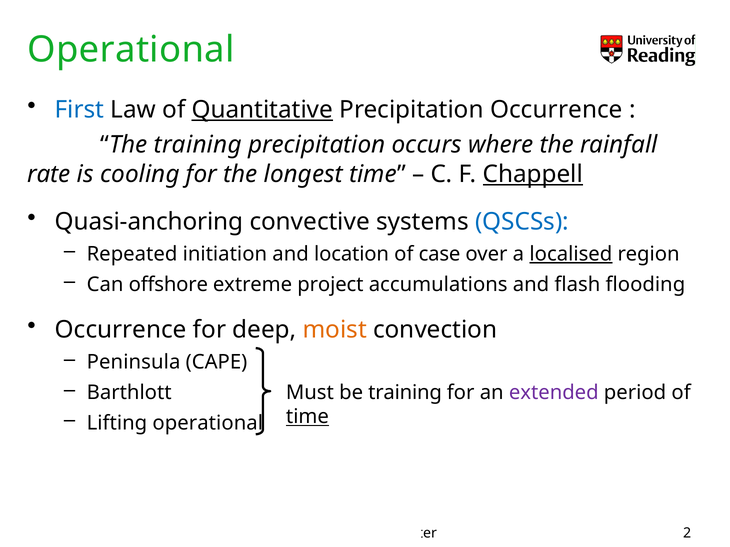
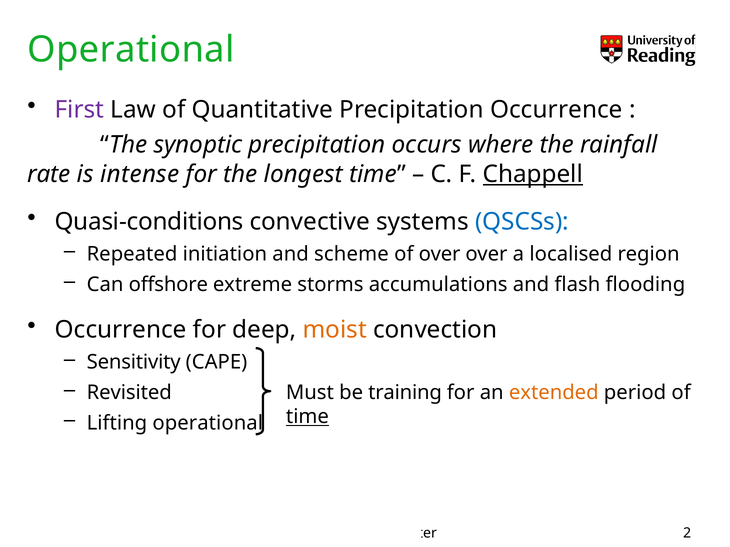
First colour: blue -> purple
Quantitative underline: present -> none
The training: training -> synoptic
cooling: cooling -> intense
Quasi-anchoring: Quasi-anchoring -> Quasi-conditions
location: location -> scheme
of case: case -> over
localised underline: present -> none
project: project -> storms
Peninsula: Peninsula -> Sensitivity
Barthlott: Barthlott -> Revisited
extended colour: purple -> orange
